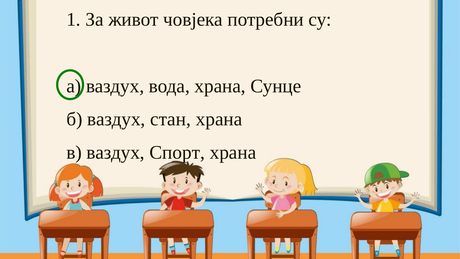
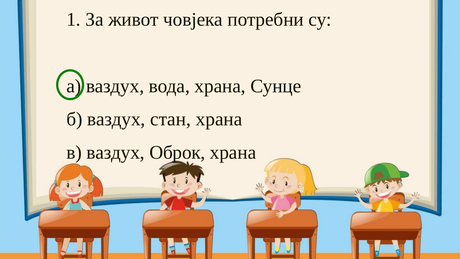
Спорт: Спорт -> Оброк
